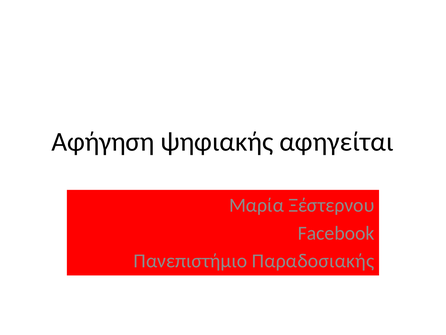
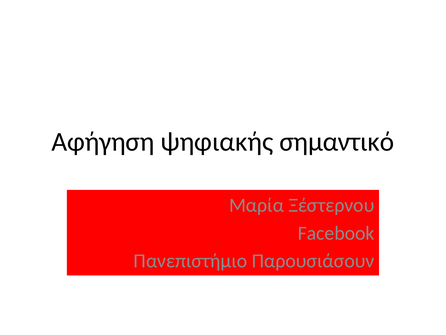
αφηγείται: αφηγείται -> σημαντικό
Παραδοσιακής: Παραδοσιακής -> Παρουσιάσουν
